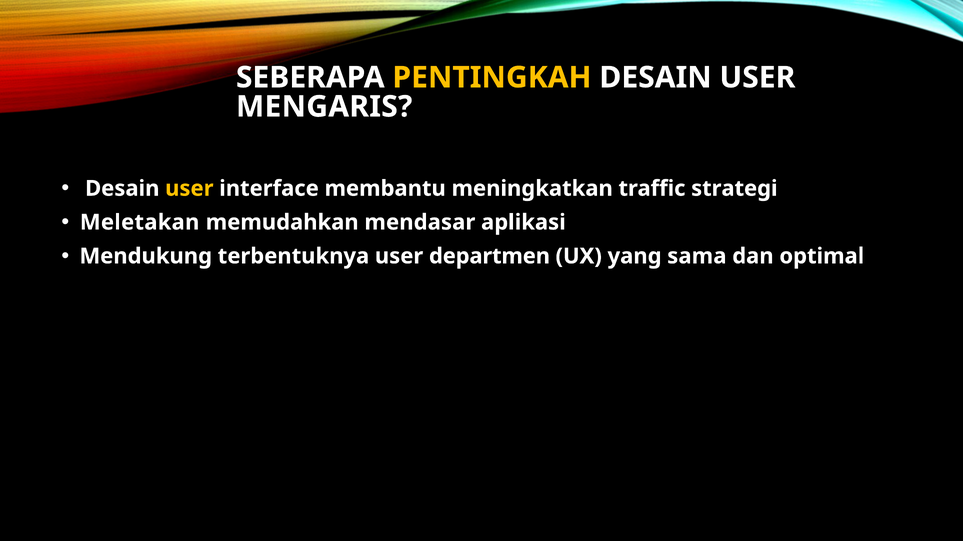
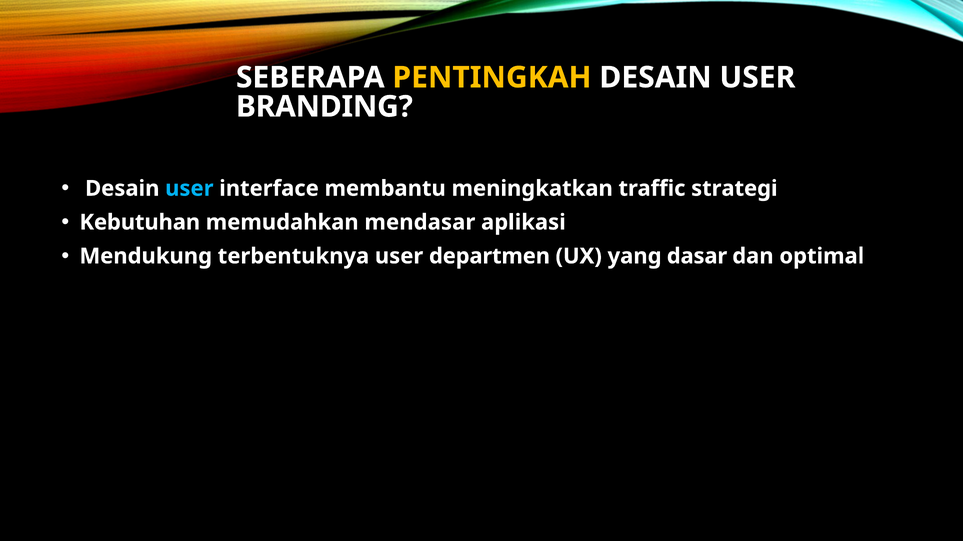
MENGARIS: MENGARIS -> BRANDING
user at (189, 189) colour: yellow -> light blue
Meletakan: Meletakan -> Kebutuhan
sama: sama -> dasar
